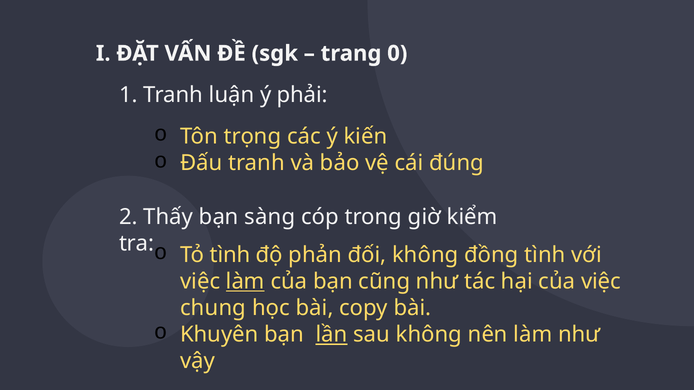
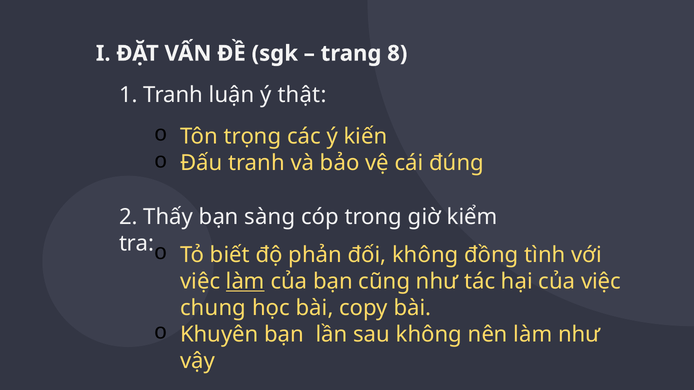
0: 0 -> 8
phải: phải -> thật
Tỏ tình: tình -> biết
lần underline: present -> none
